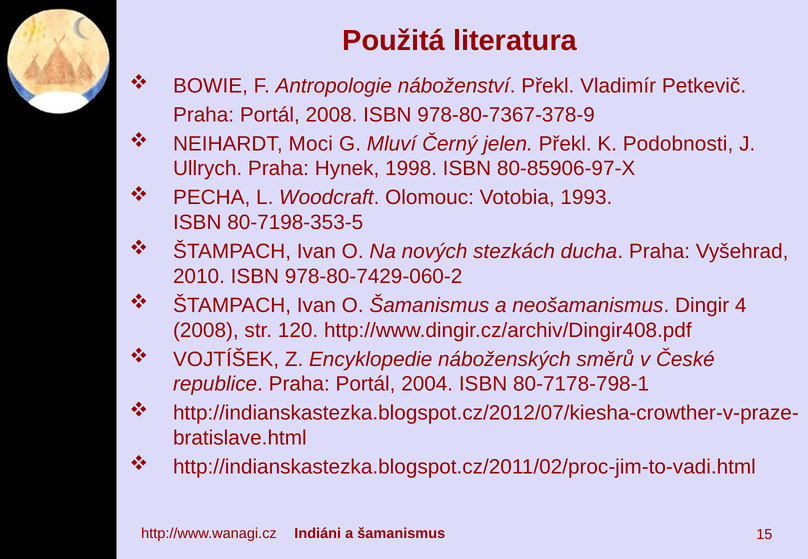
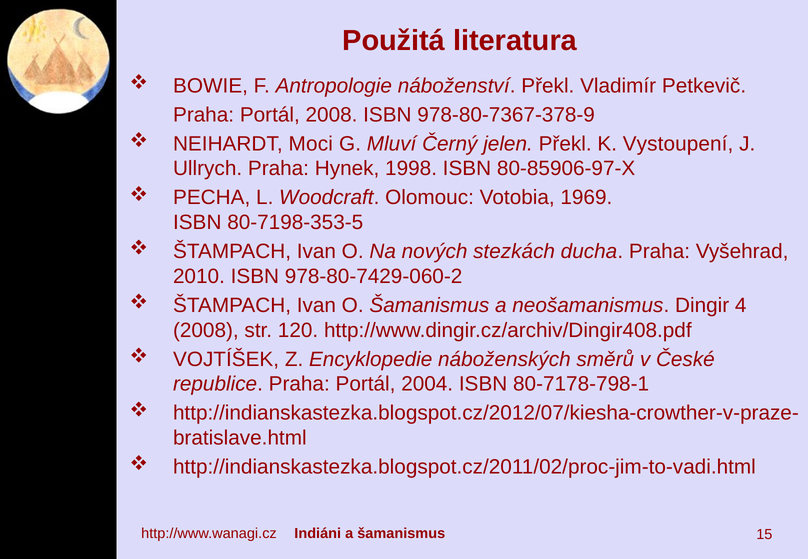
Podobnosti: Podobnosti -> Vystoupení
1993: 1993 -> 1969
